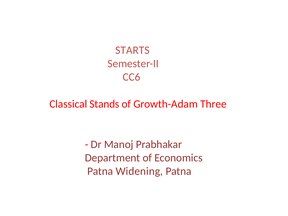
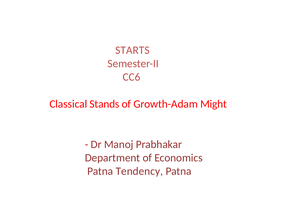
Three: Three -> Might
Widening: Widening -> Tendency
